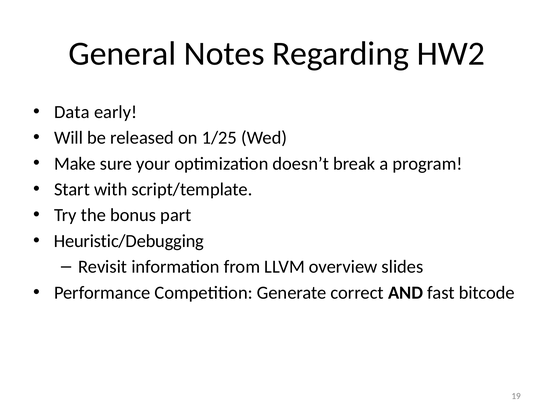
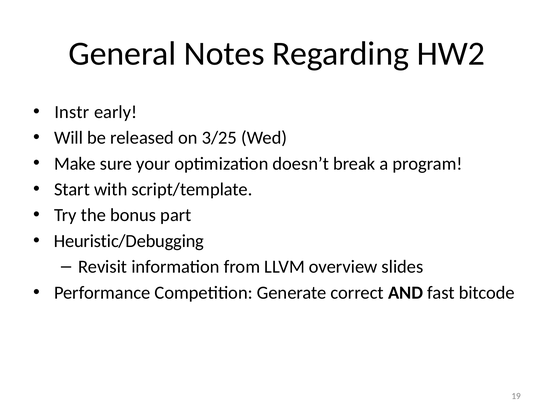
Data: Data -> Instr
1/25: 1/25 -> 3/25
